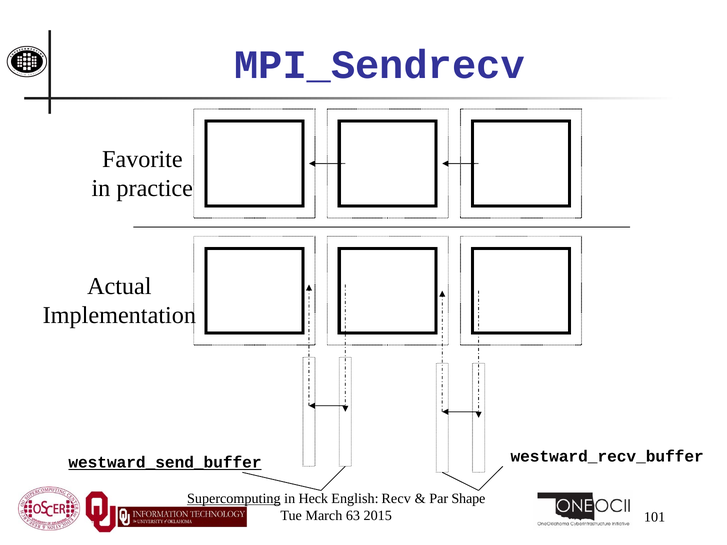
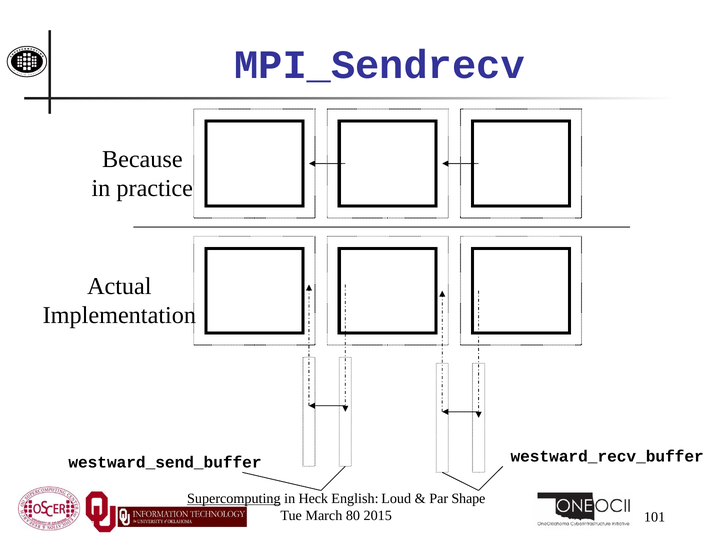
Favorite: Favorite -> Because
westward_send_buffer underline: present -> none
Recv: Recv -> Loud
63: 63 -> 80
